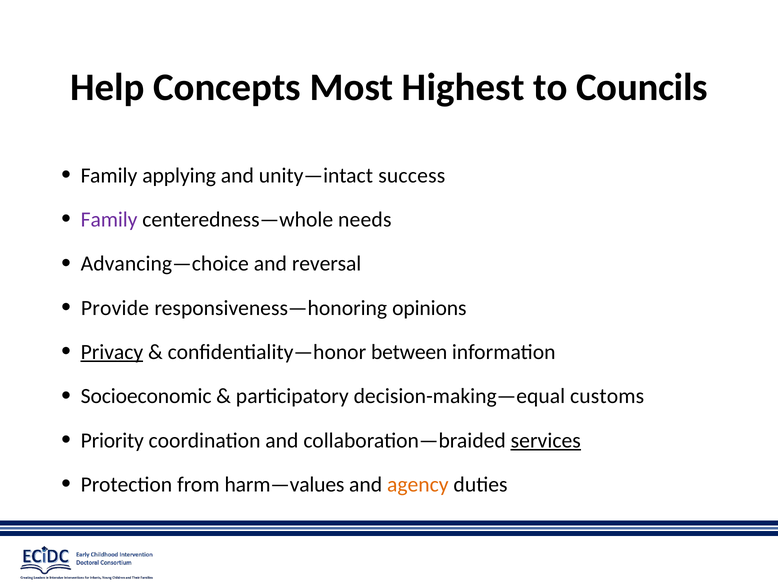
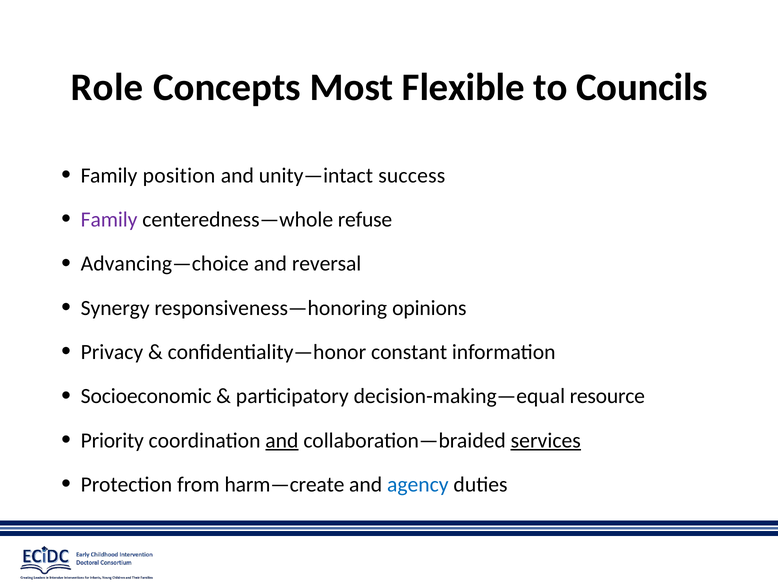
Help: Help -> Role
Highest: Highest -> Flexible
applying: applying -> position
needs: needs -> refuse
Provide: Provide -> Synergy
Privacy underline: present -> none
between: between -> constant
customs: customs -> resource
and at (282, 440) underline: none -> present
harm—values: harm—values -> harm—create
agency colour: orange -> blue
